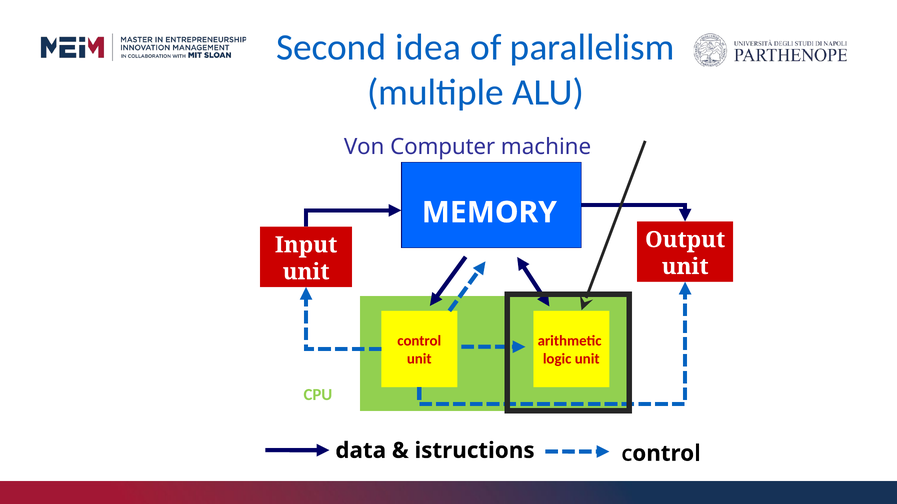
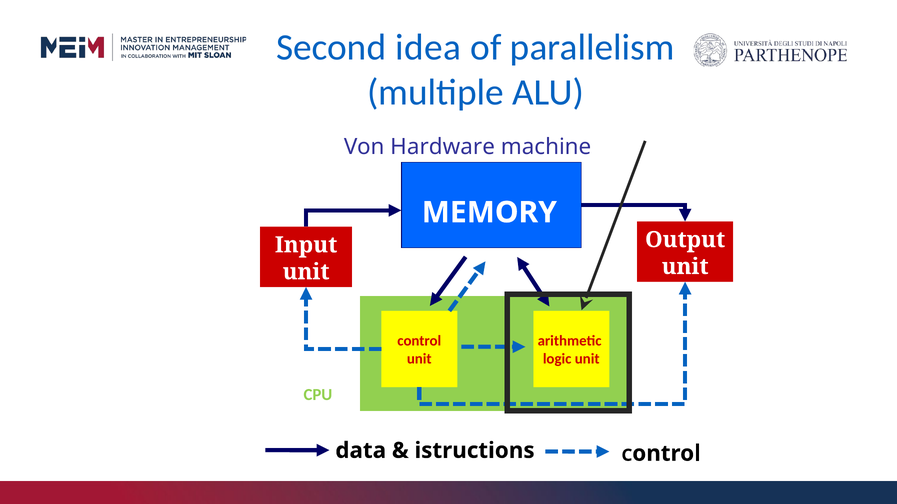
Computer: Computer -> Hardware
